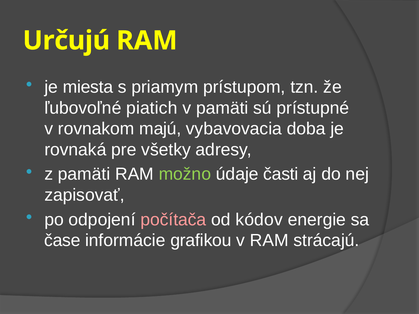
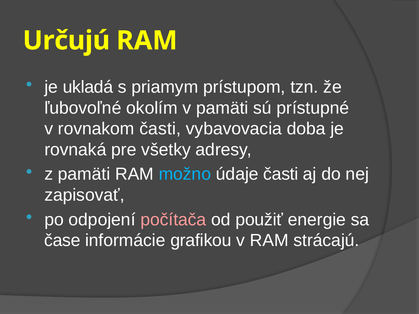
miesta: miesta -> ukladá
piatich: piatich -> okolím
rovnakom majú: majú -> časti
možno colour: light green -> light blue
kódov: kódov -> použiť
